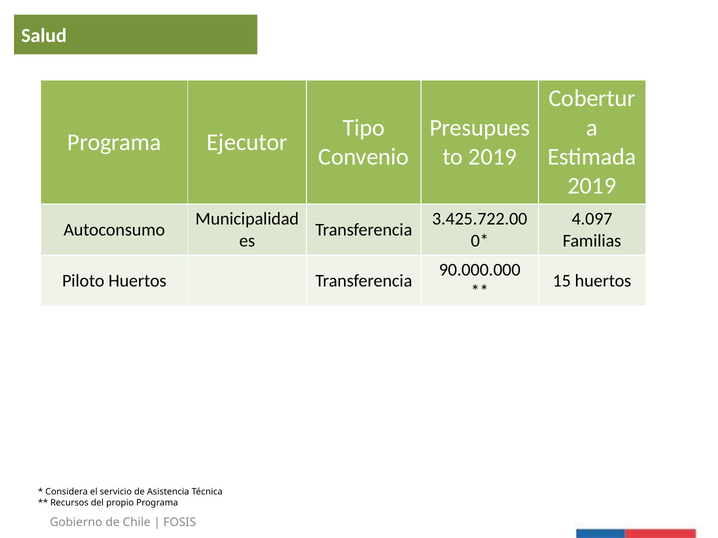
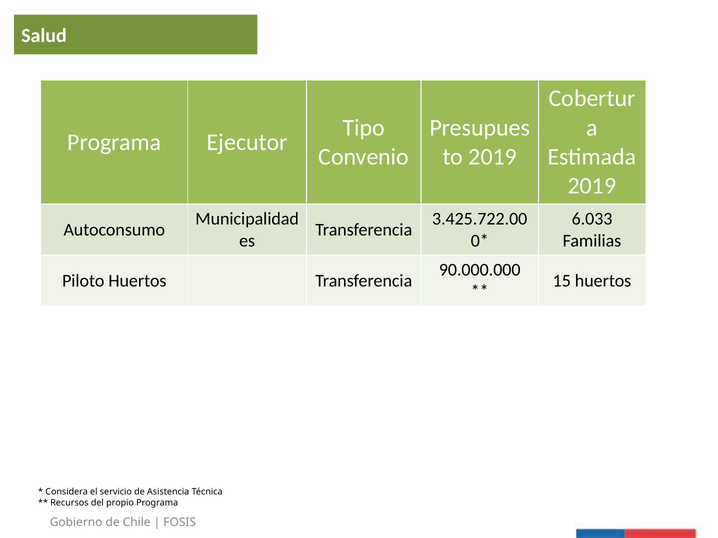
4.097: 4.097 -> 6.033
